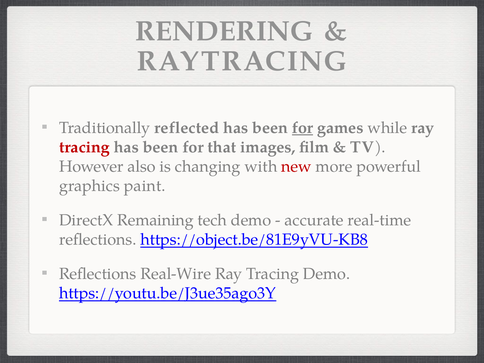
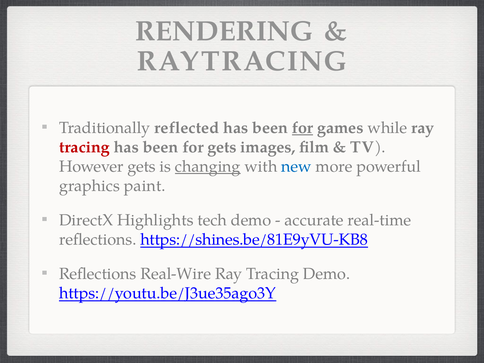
for that: that -> gets
However also: also -> gets
changing underline: none -> present
new colour: red -> blue
Remaining: Remaining -> Highlights
https://object.be/81E9yVU-KB8: https://object.be/81E9yVU-KB8 -> https://shines.be/81E9yVU-KB8
